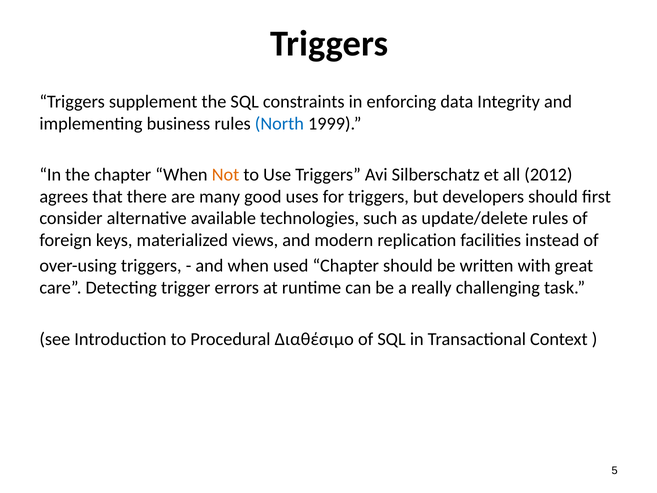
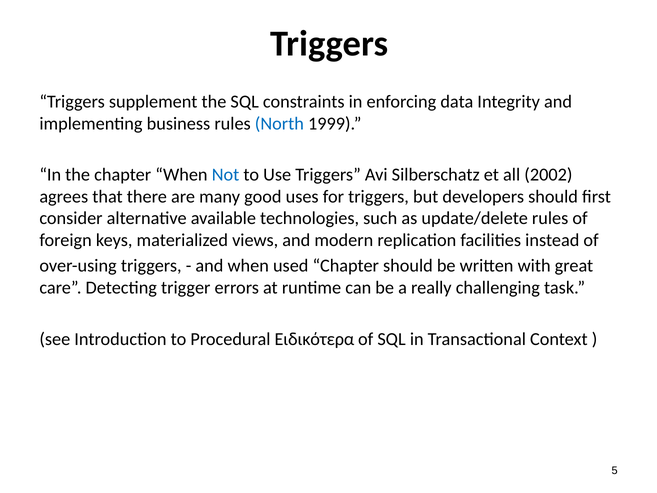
Not colour: orange -> blue
2012: 2012 -> 2002
Διαθέσιμο: Διαθέσιμο -> Ειδικότερα
